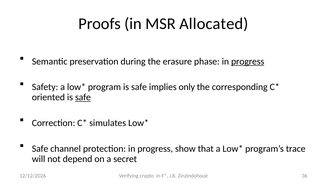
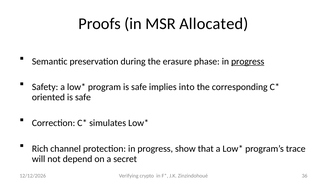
only: only -> into
safe at (83, 97) underline: present -> none
Safe at (40, 149): Safe -> Rich
